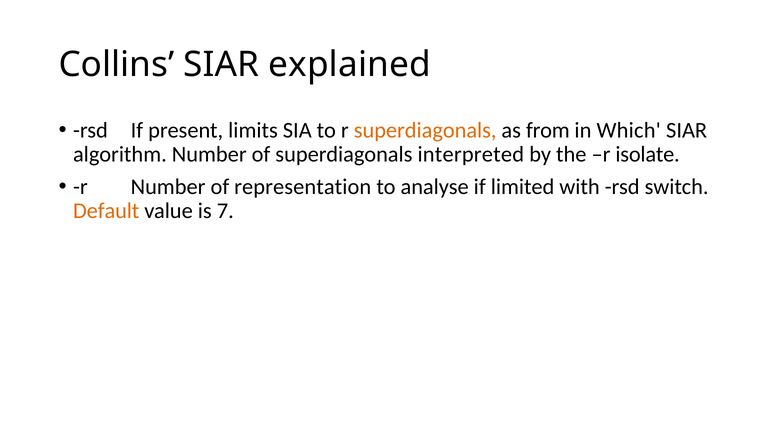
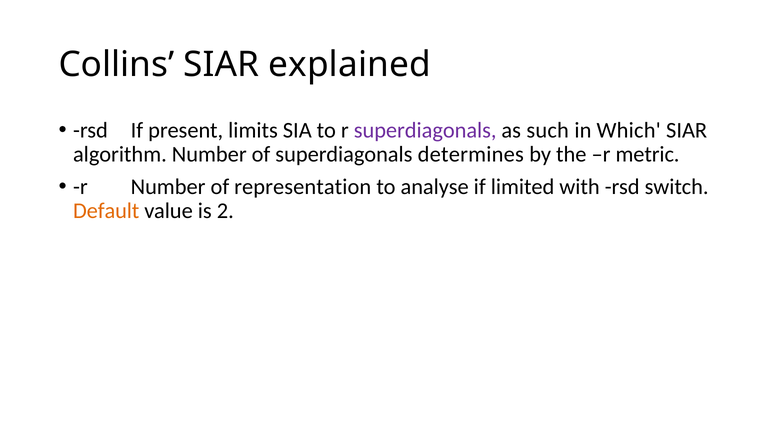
superdiagonals at (425, 130) colour: orange -> purple
from: from -> such
interpreted: interpreted -> determines
isolate: isolate -> metric
7: 7 -> 2
